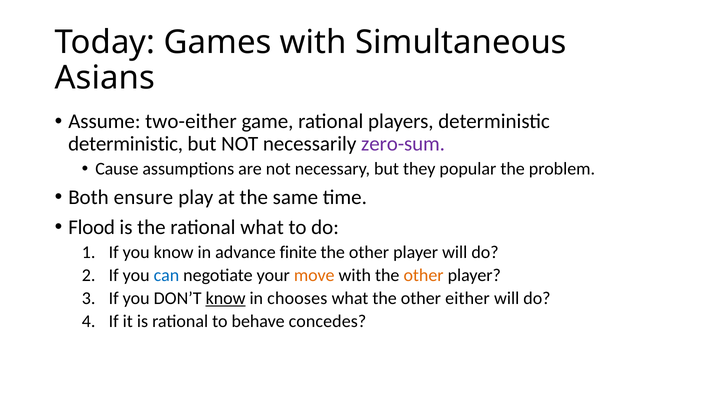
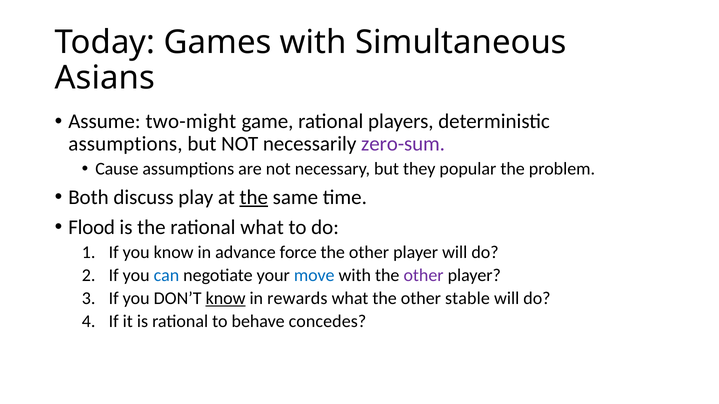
two-either: two-either -> two-might
deterministic at (126, 144): deterministic -> assumptions
ensure: ensure -> discuss
the at (254, 198) underline: none -> present
finite: finite -> force
move colour: orange -> blue
other at (424, 276) colour: orange -> purple
chooses: chooses -> rewards
either: either -> stable
